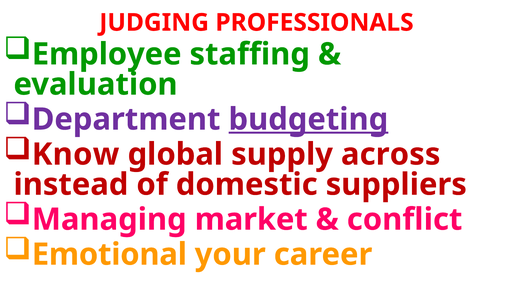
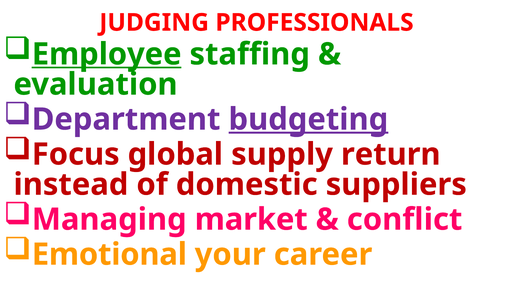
Employee underline: none -> present
Know: Know -> Focus
across: across -> return
